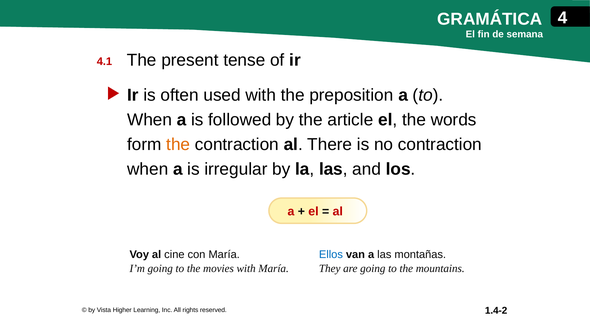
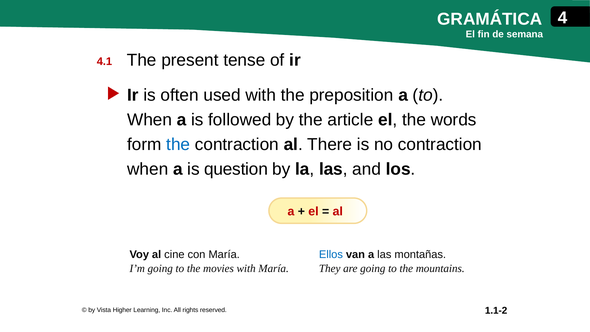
the at (178, 144) colour: orange -> blue
irregular: irregular -> question
1.4-2: 1.4-2 -> 1.1-2
